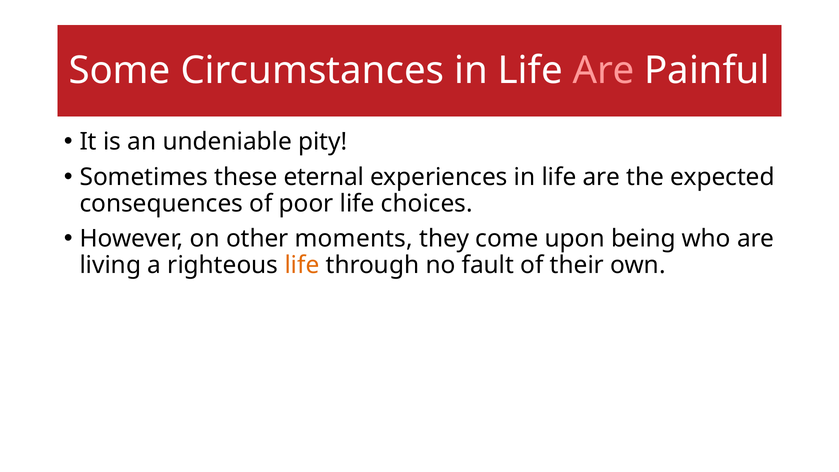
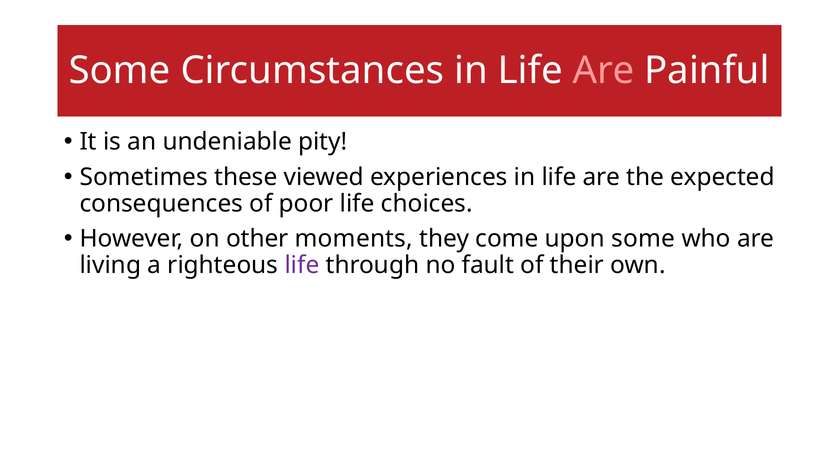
eternal: eternal -> viewed
upon being: being -> some
life at (302, 265) colour: orange -> purple
